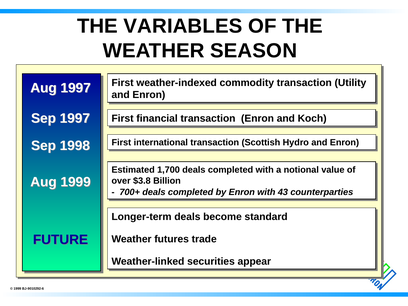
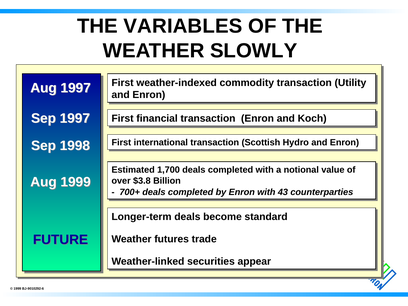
SEASON: SEASON -> SLOWLY
